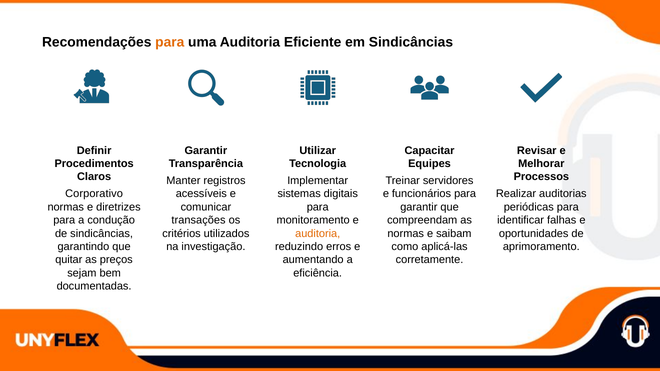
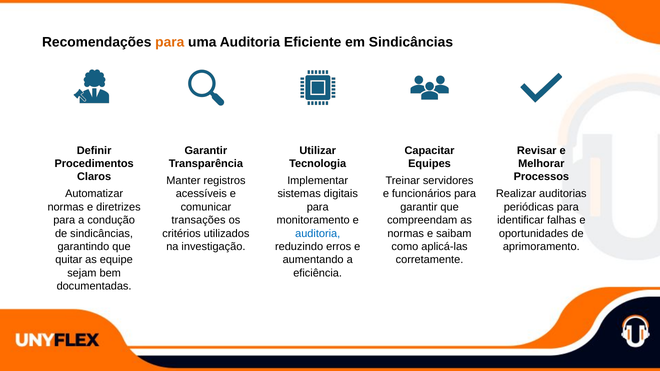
Corporativo: Corporativo -> Automatizar
auditoria at (318, 234) colour: orange -> blue
preços: preços -> equipe
